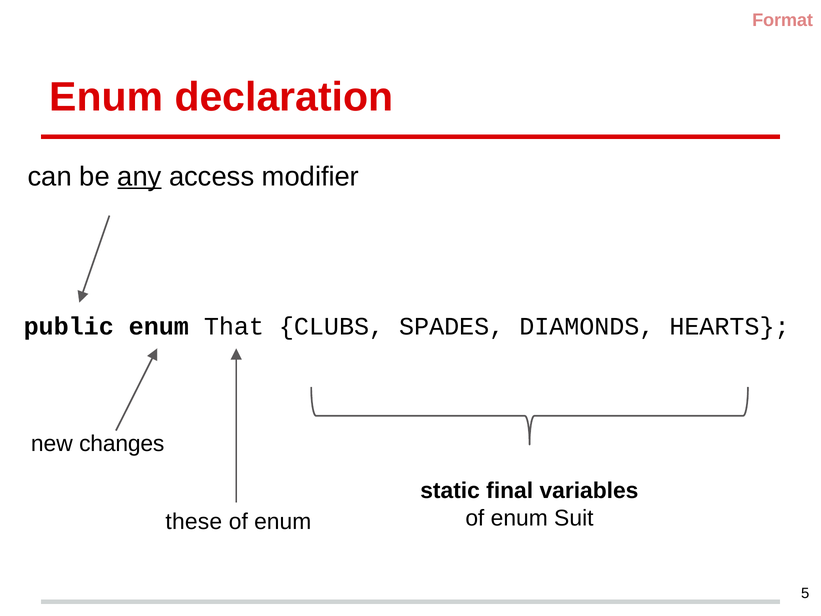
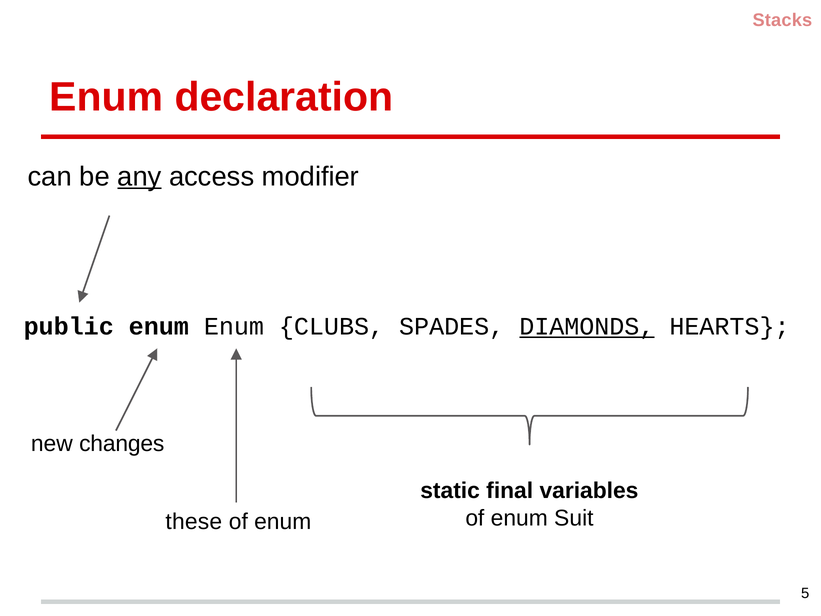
Format: Format -> Stacks
enum That: That -> Enum
DIAMONDS underline: none -> present
